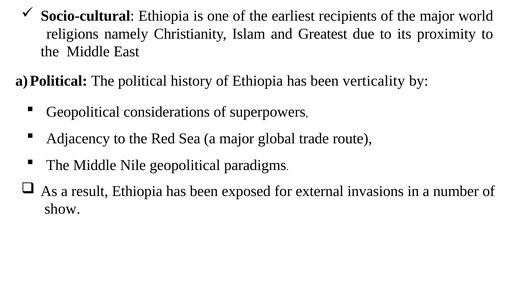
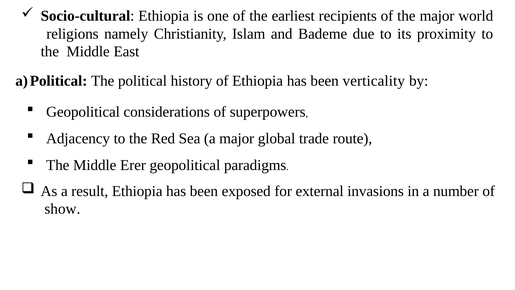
Greatest: Greatest -> Bademe
Nile: Nile -> Erer
